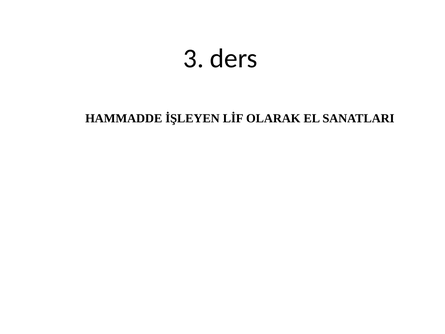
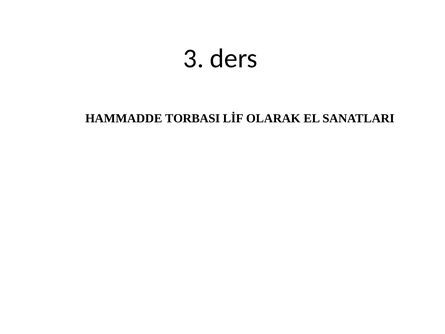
İŞLEYEN: İŞLEYEN -> TORBASI
